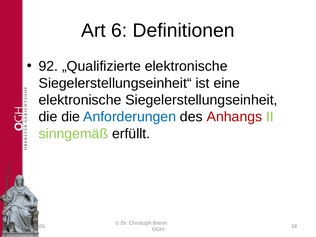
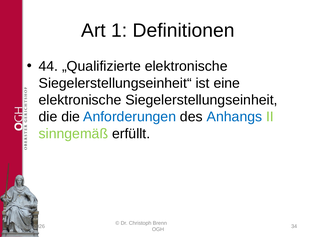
6: 6 -> 1
92: 92 -> 44
Anhangs colour: red -> blue
